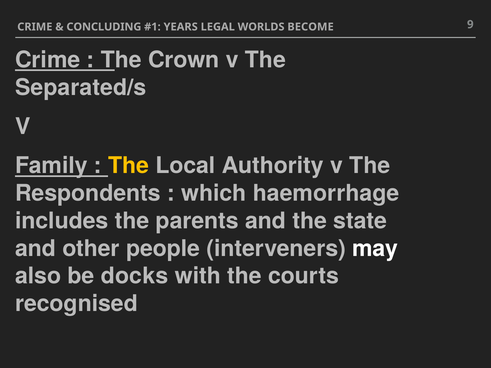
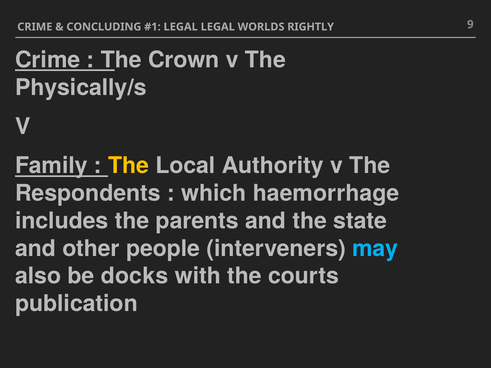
YEARS at (181, 27): YEARS -> LEGAL
BECOME: BECOME -> RIGHTLY
Separated/s: Separated/s -> Physically/s
may colour: white -> light blue
recognised: recognised -> publication
